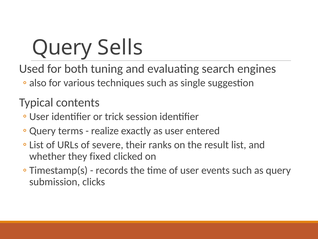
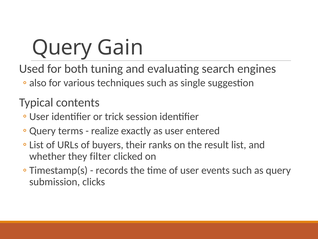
Sells: Sells -> Gain
severe: severe -> buyers
fixed: fixed -> filter
